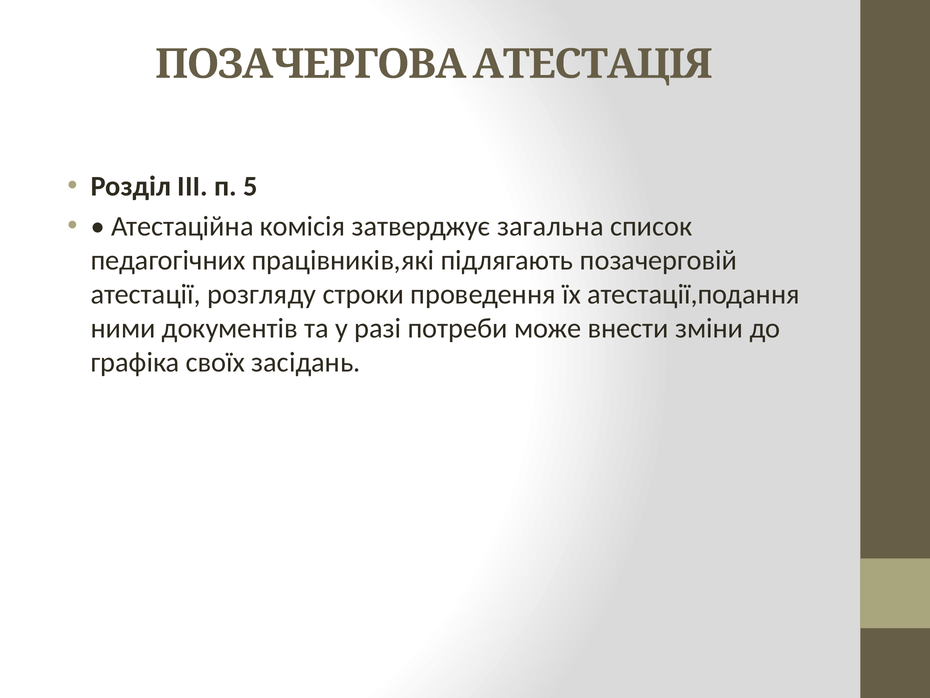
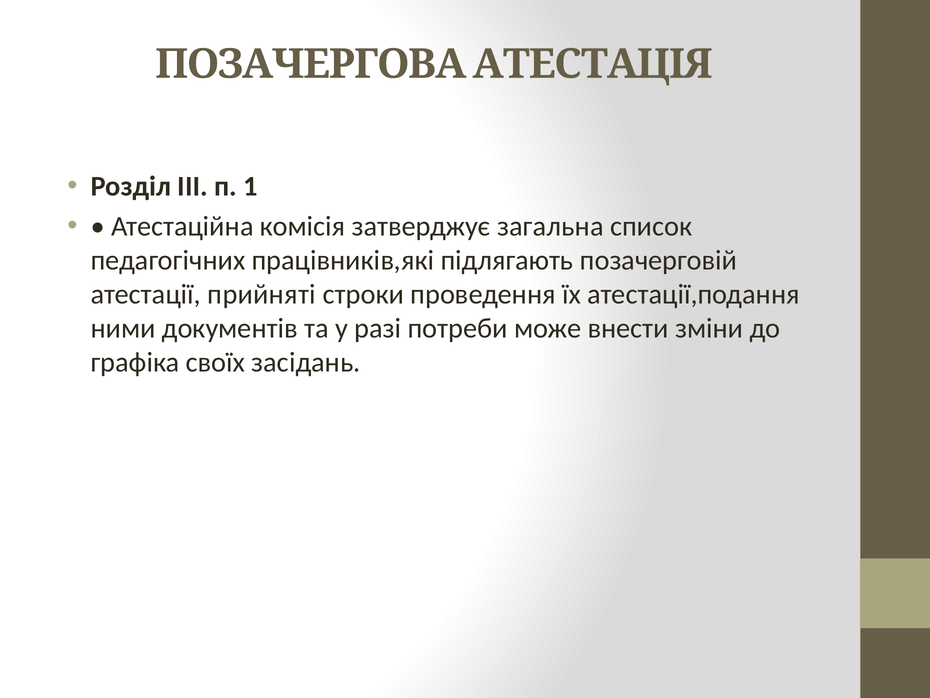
5: 5 -> 1
розгляду: розгляду -> прийняті
